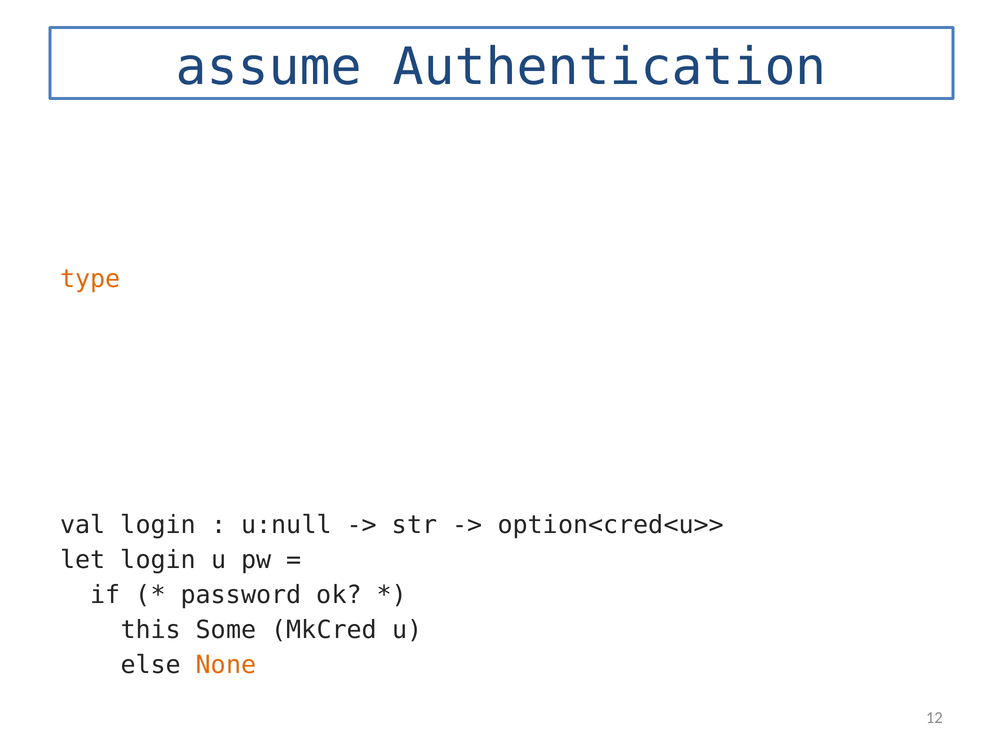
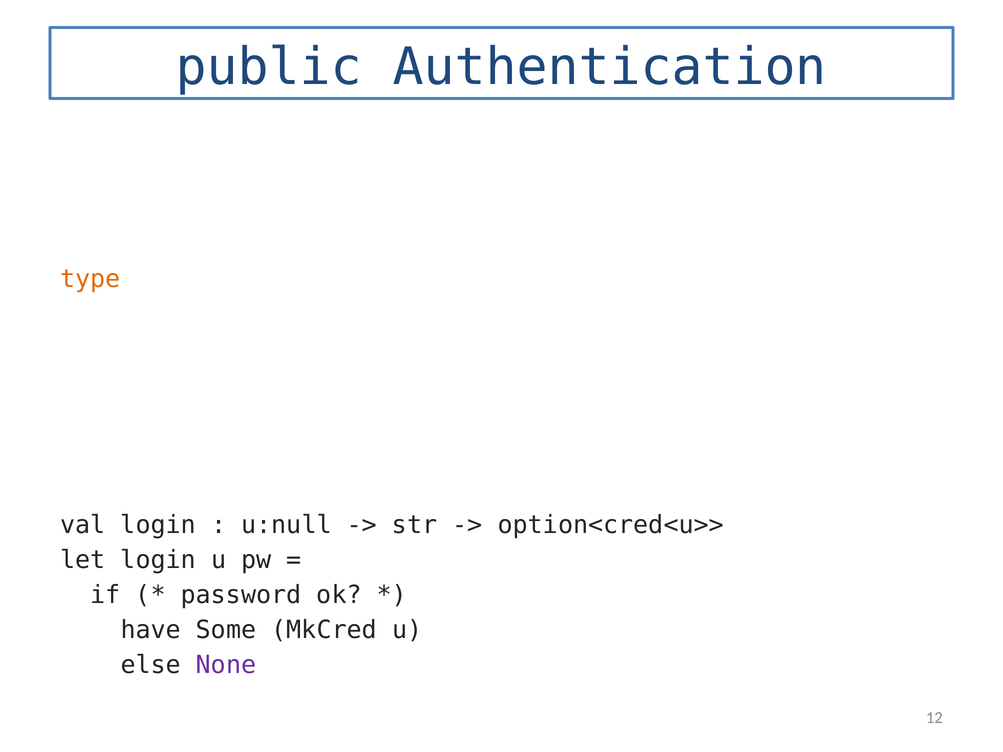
assume: assume -> public
this: this -> have
None colour: orange -> purple
